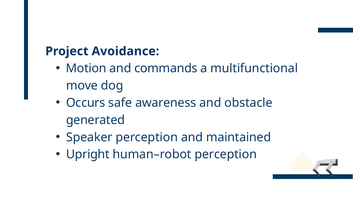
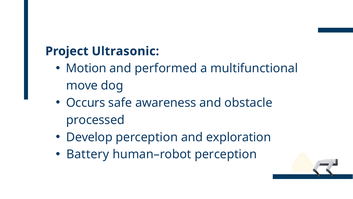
Avoidance: Avoidance -> Ultrasonic
commands: commands -> performed
generated: generated -> processed
Speaker: Speaker -> Develop
maintained: maintained -> exploration
Upright: Upright -> Battery
